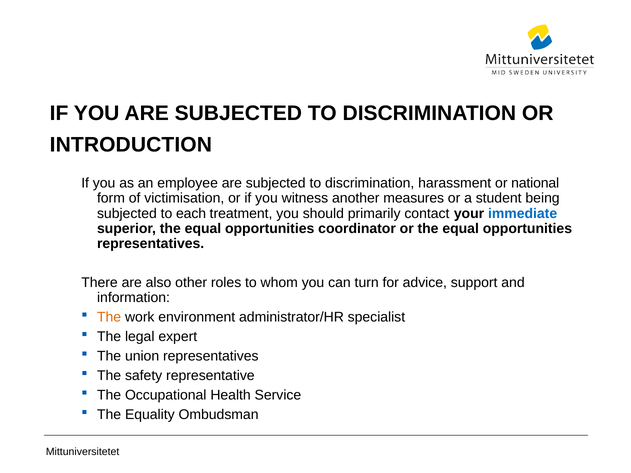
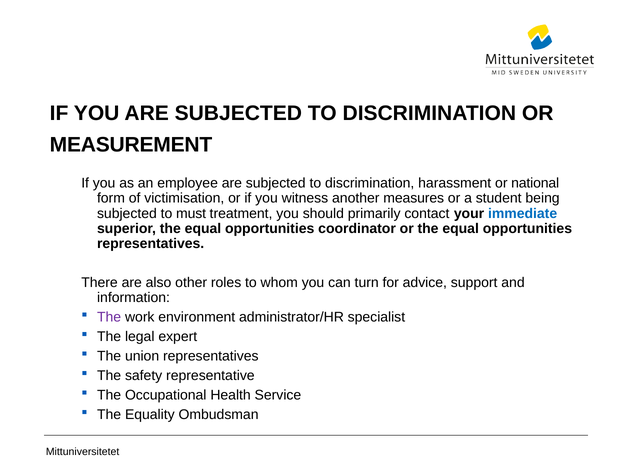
INTRODUCTION: INTRODUCTION -> MEASUREMENT
each: each -> must
The at (109, 317) colour: orange -> purple
